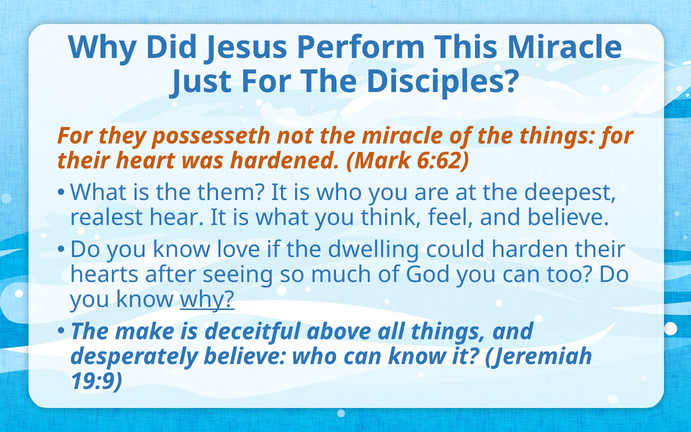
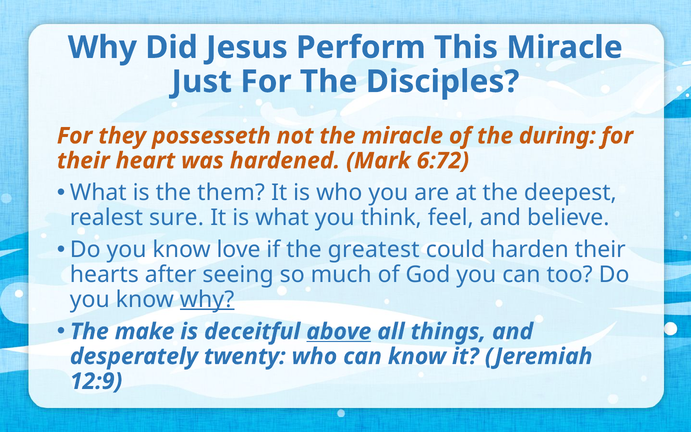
the things: things -> during
6:62: 6:62 -> 6:72
hear: hear -> sure
dwelling: dwelling -> greatest
above underline: none -> present
desperately believe: believe -> twenty
19:9: 19:9 -> 12:9
